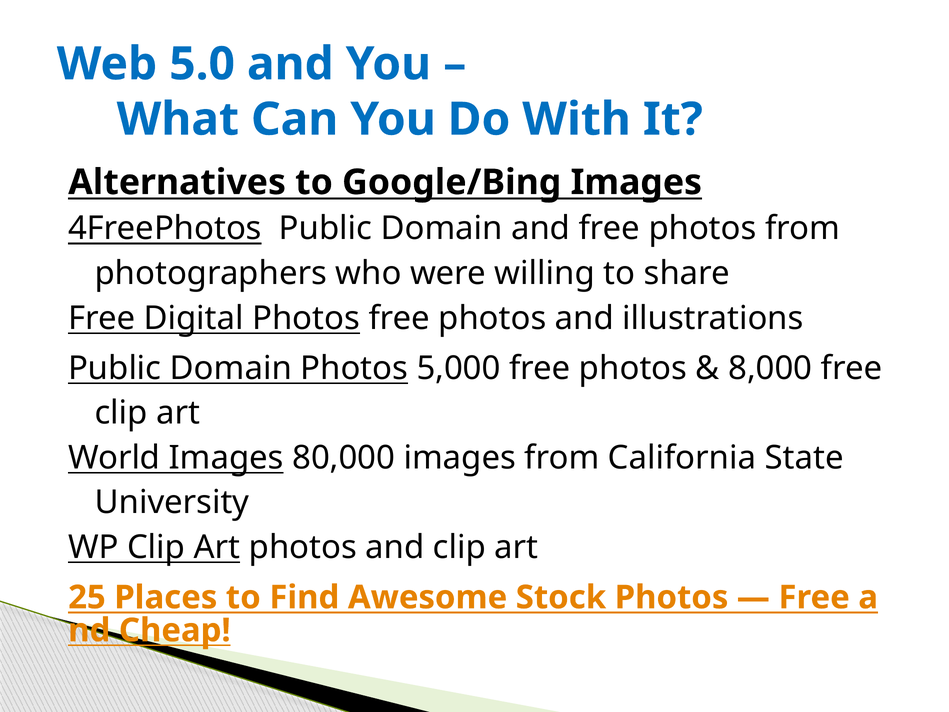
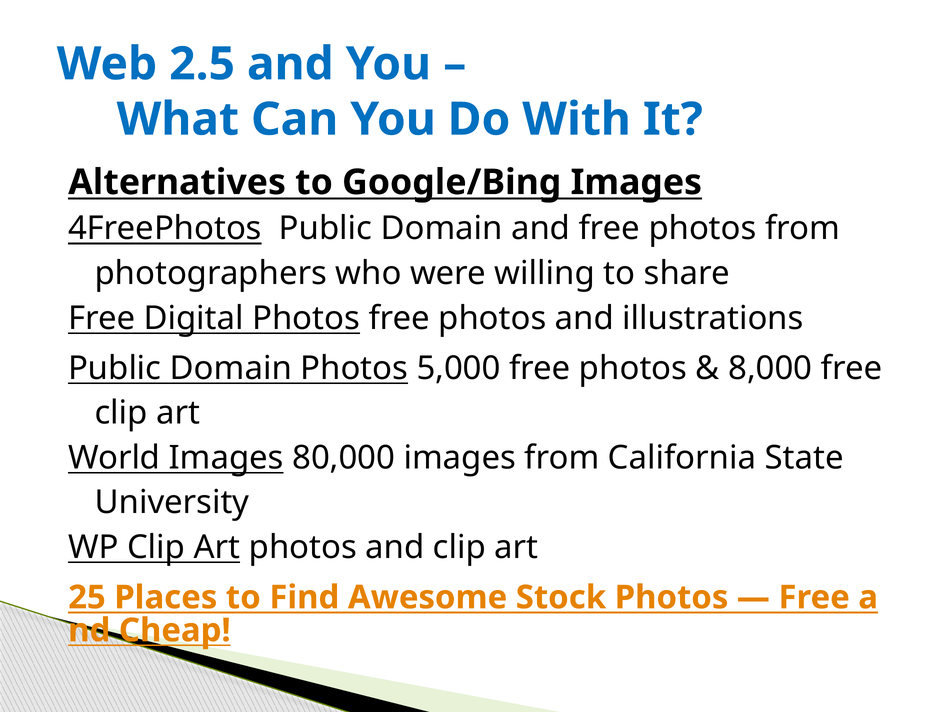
5.0: 5.0 -> 2.5
